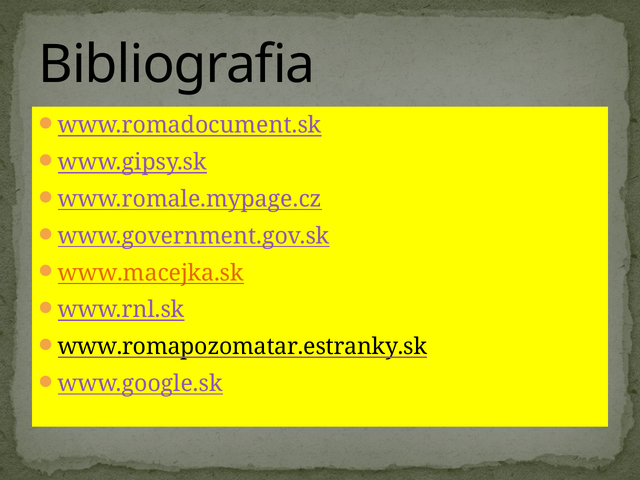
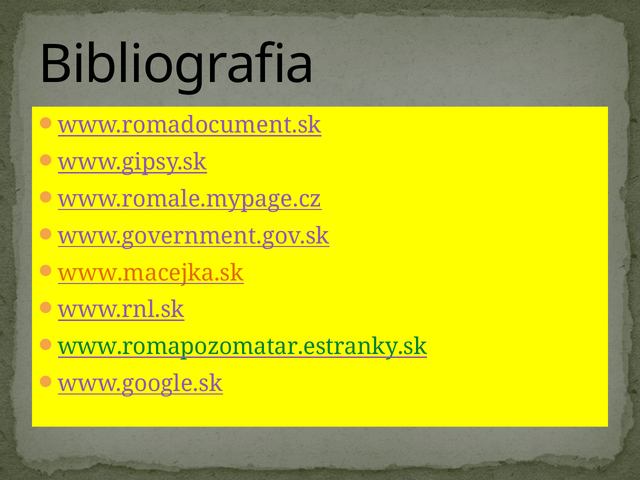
www.romapozomatar.estranky.sk colour: black -> green
